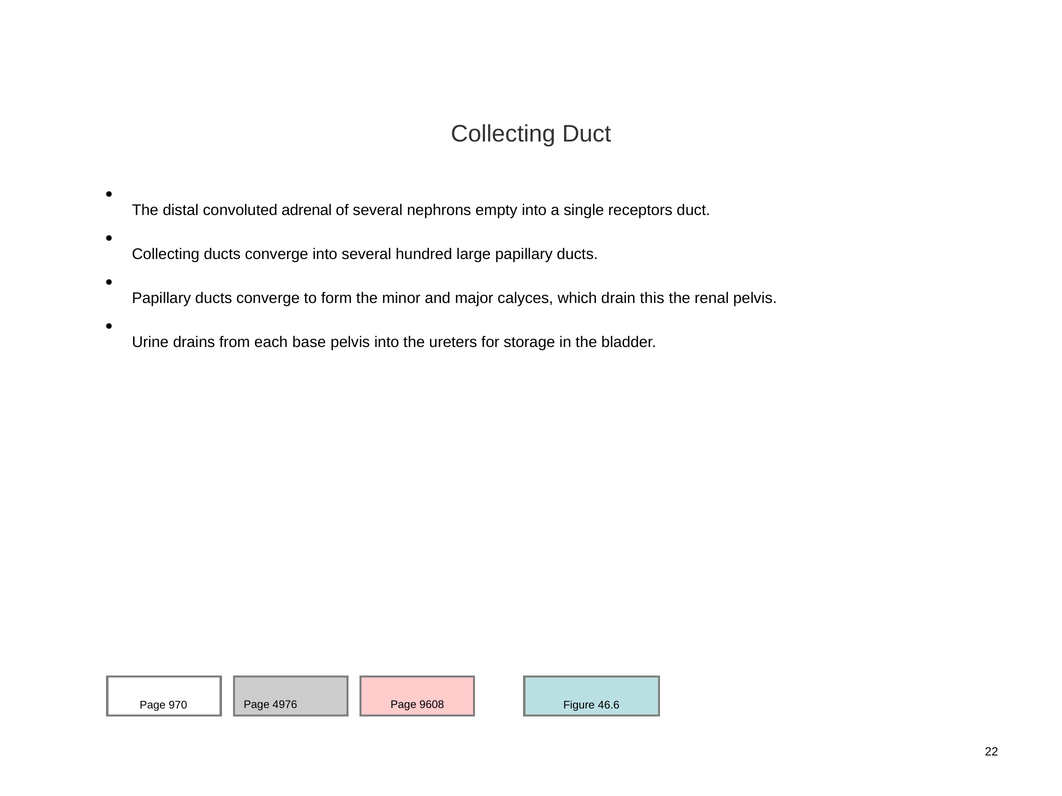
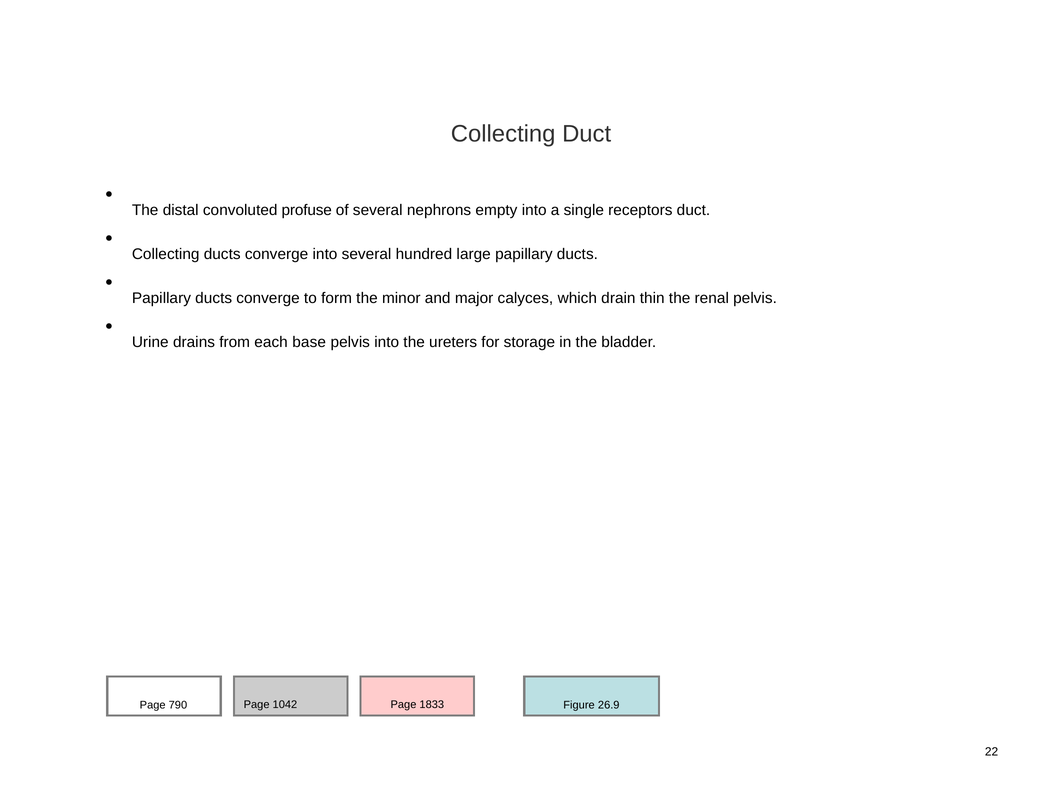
adrenal: adrenal -> profuse
this: this -> thin
46.6: 46.6 -> 26.9
970: 970 -> 790
4976: 4976 -> 1042
9608: 9608 -> 1833
